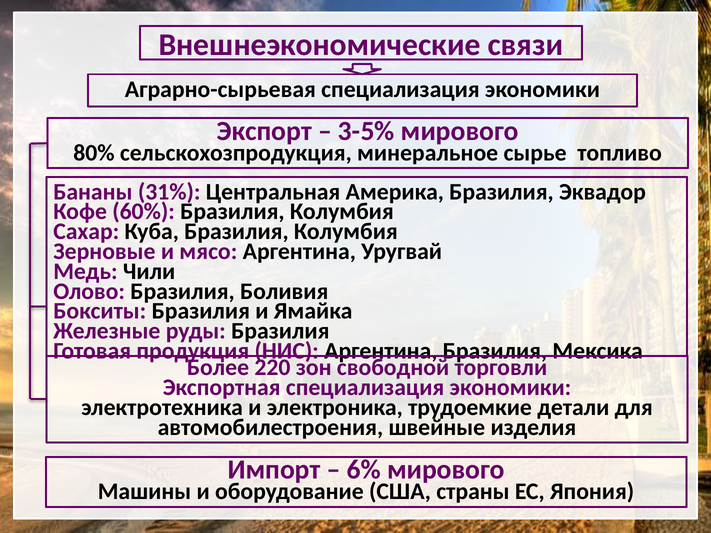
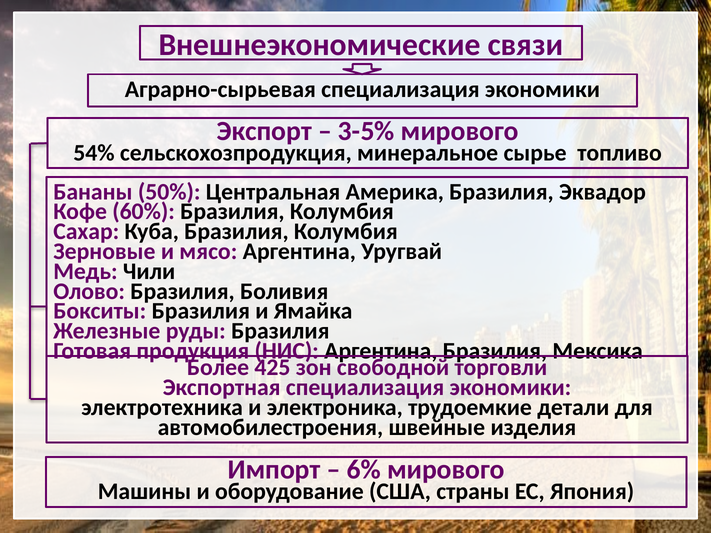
80%: 80% -> 54%
31%: 31% -> 50%
220: 220 -> 425
